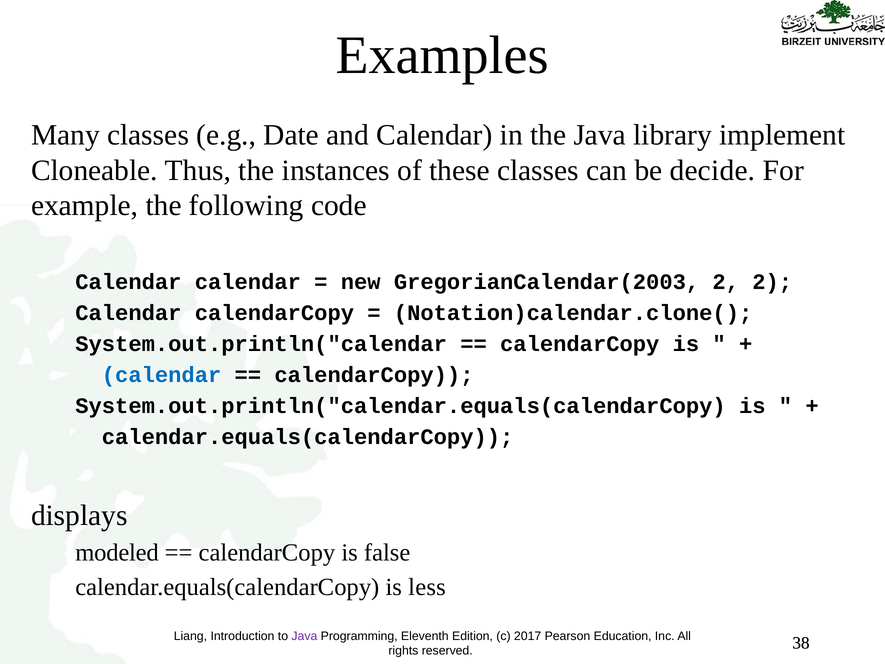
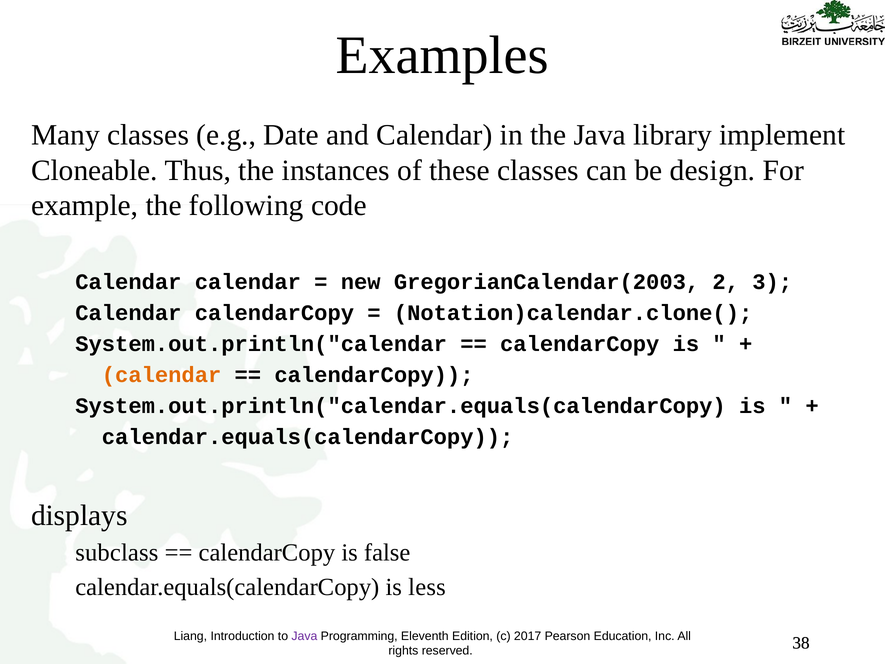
decide: decide -> design
2 2: 2 -> 3
calendar at (162, 375) colour: blue -> orange
modeled: modeled -> subclass
